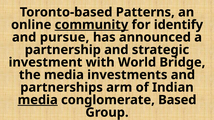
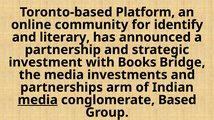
Patterns: Patterns -> Platform
community underline: present -> none
pursue: pursue -> literary
World: World -> Books
